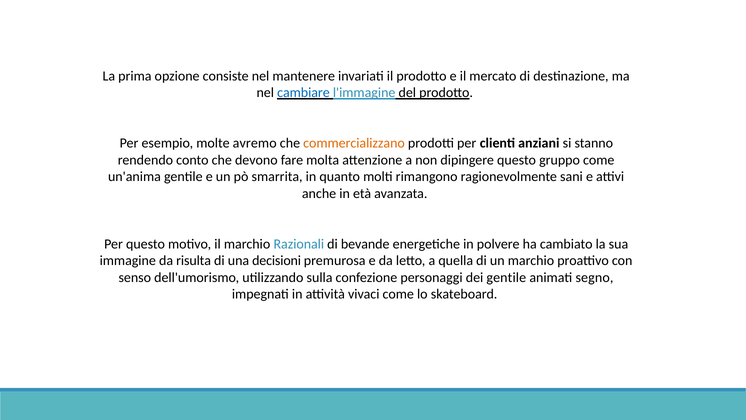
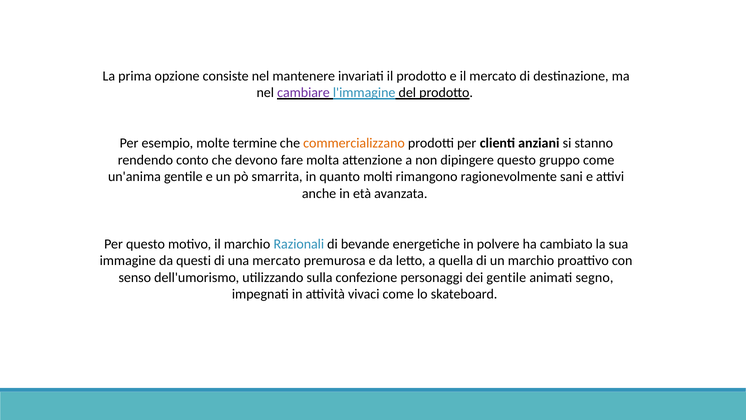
cambiare colour: blue -> purple
avremo: avremo -> termine
risulta: risulta -> questi
una decisioni: decisioni -> mercato
